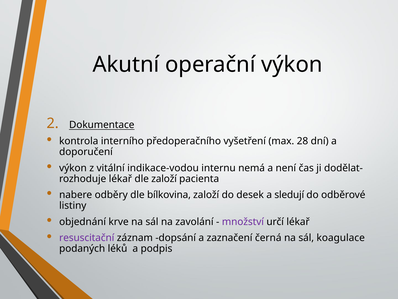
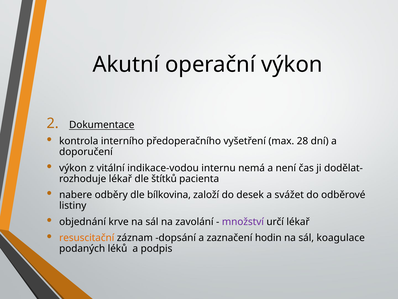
dle založí: založí -> štítků
sledují: sledují -> svážet
resuscitační colour: purple -> orange
černá: černá -> hodin
